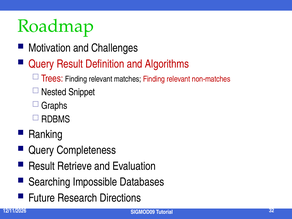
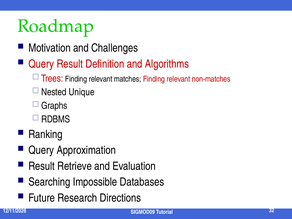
Snippet: Snippet -> Unique
Completeness: Completeness -> Approximation
